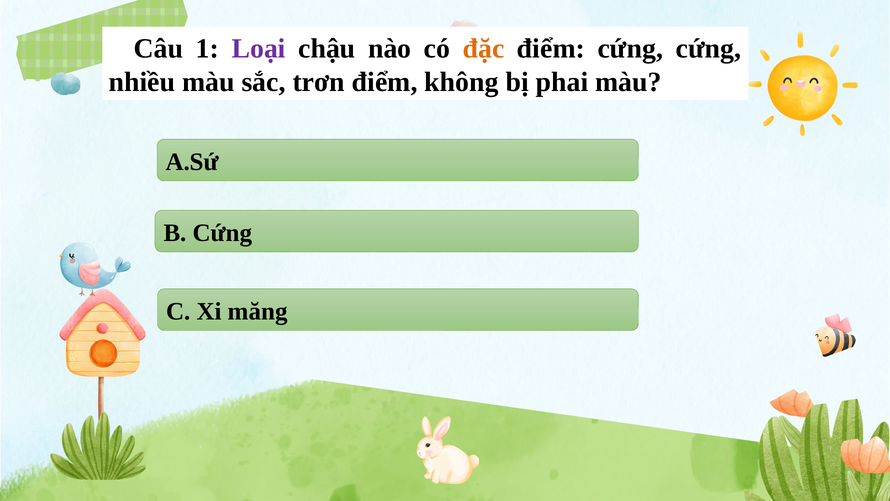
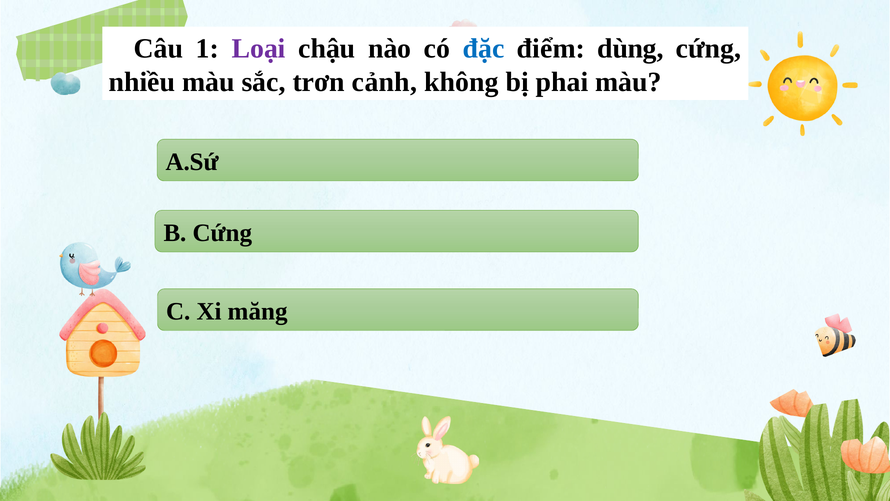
đặc colour: orange -> blue
điểm cứng: cứng -> dùng
trơn điểm: điểm -> cảnh
